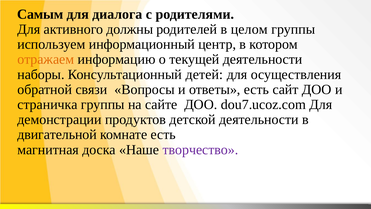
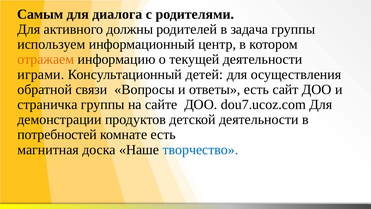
целом: целом -> задача
наборы: наборы -> играми
двигательной: двигательной -> потребностей
творчество colour: purple -> blue
